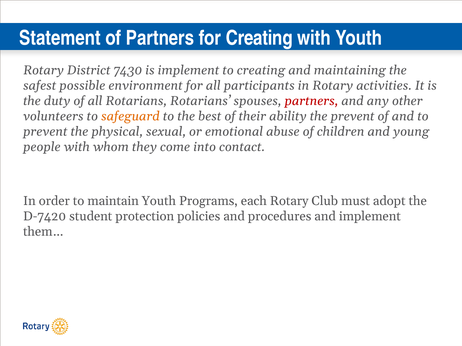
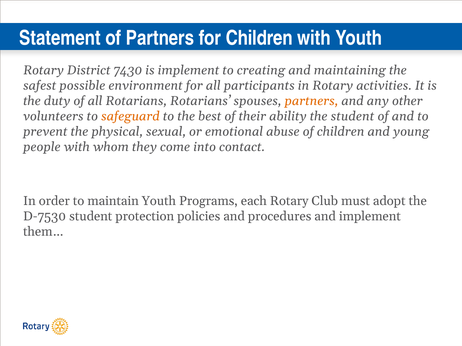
for Creating: Creating -> Children
partners at (311, 101) colour: red -> orange
the prevent: prevent -> student
D-7420: D-7420 -> D-7530
